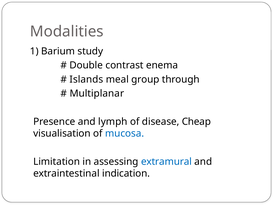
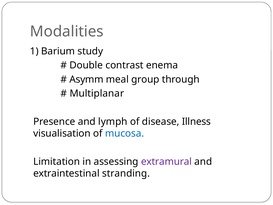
Islands: Islands -> Asymm
Cheap: Cheap -> Illness
extramural colour: blue -> purple
indication: indication -> stranding
